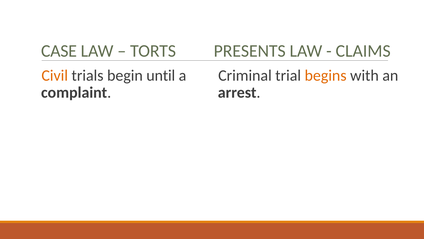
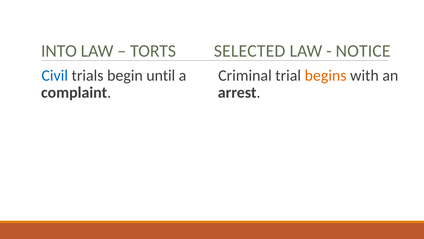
CASE: CASE -> INTO
PRESENTS: PRESENTS -> SELECTED
CLAIMS: CLAIMS -> NOTICE
Civil colour: orange -> blue
